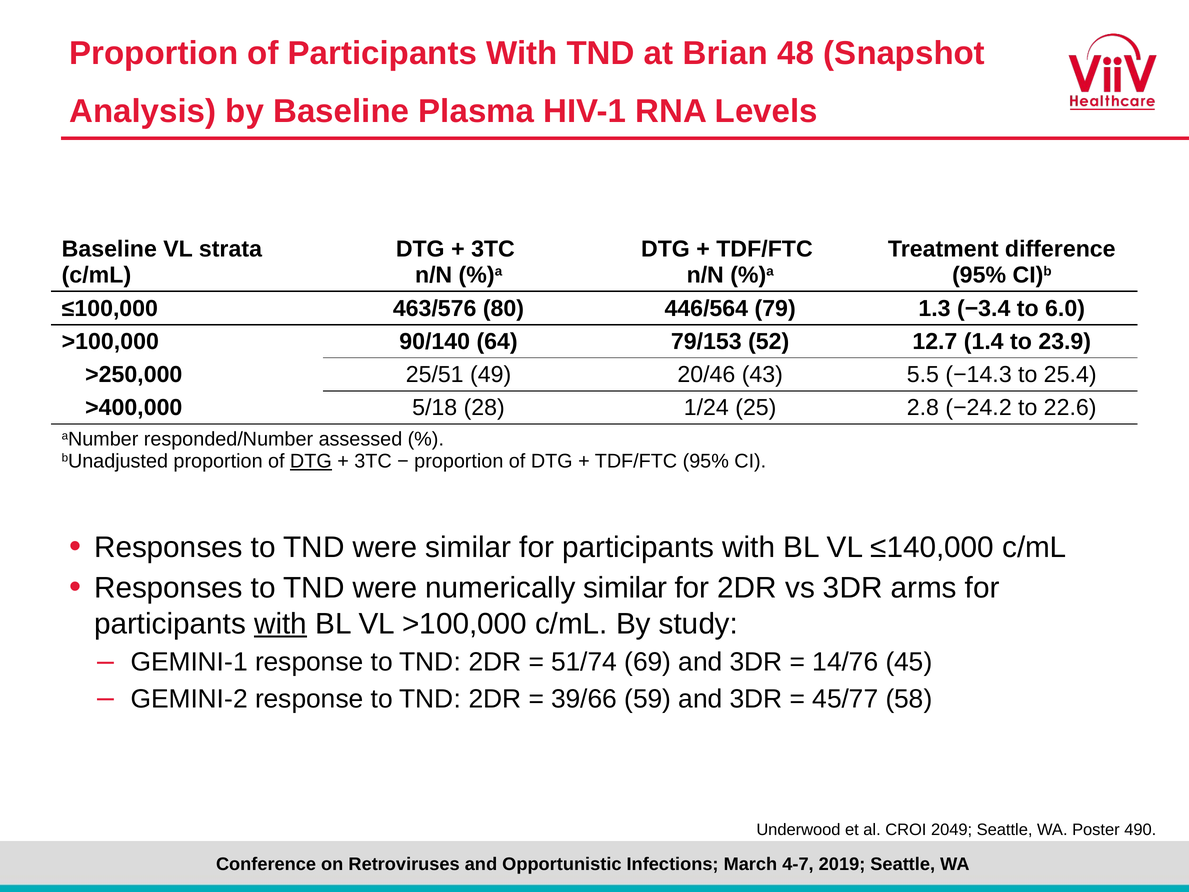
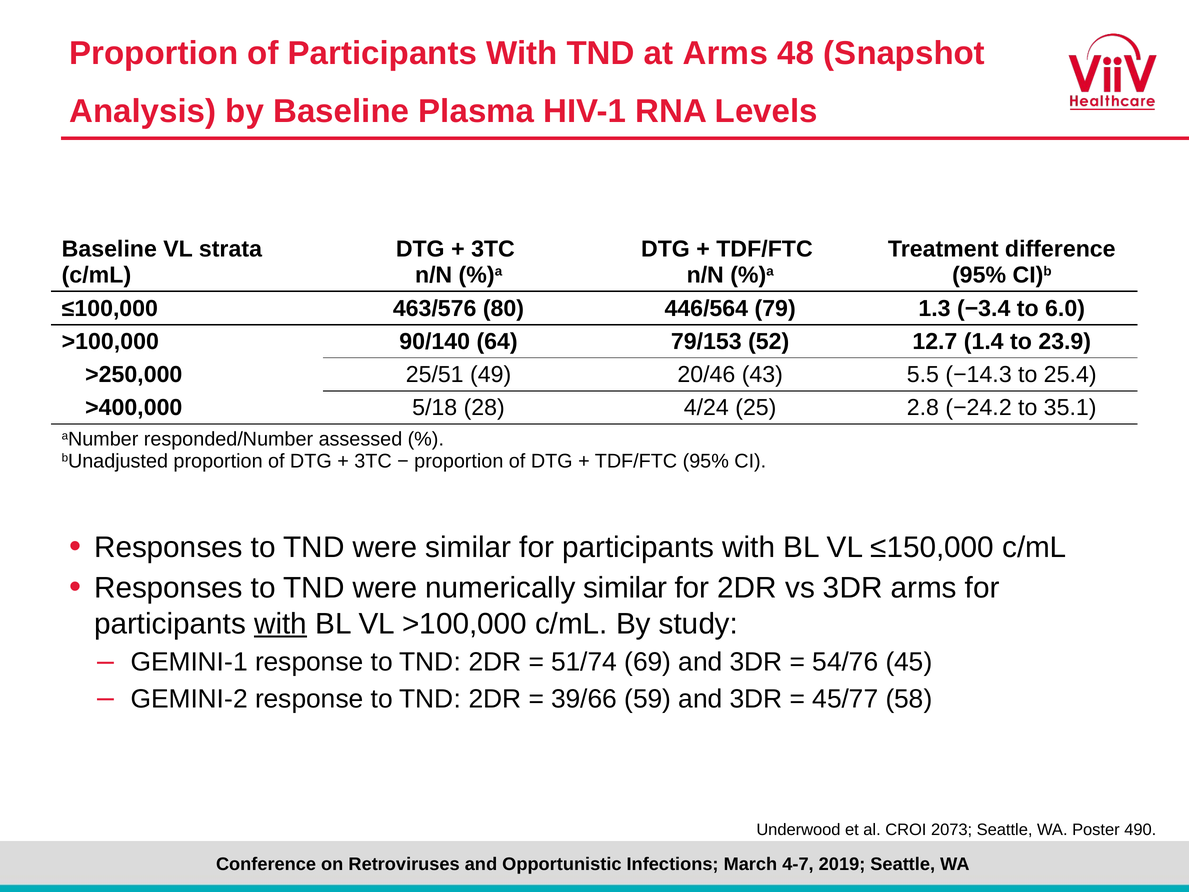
at Brian: Brian -> Arms
1/24: 1/24 -> 4/24
22.6: 22.6 -> 35.1
DTG at (311, 461) underline: present -> none
≤140,000: ≤140,000 -> ≤150,000
14/76: 14/76 -> 54/76
2049: 2049 -> 2073
